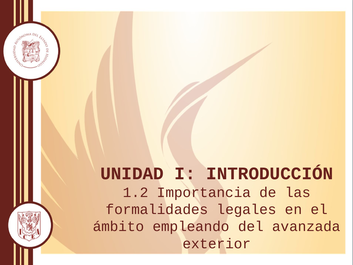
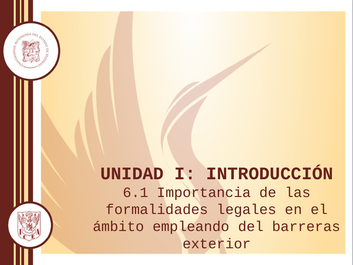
1.2: 1.2 -> 6.1
avanzada: avanzada -> barreras
